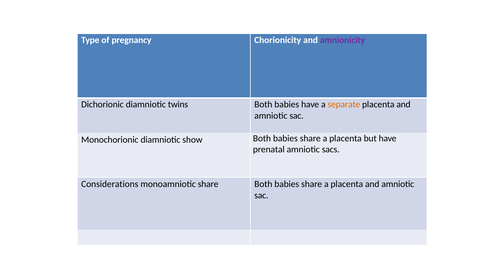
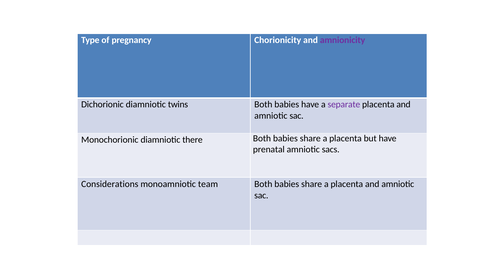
separate colour: orange -> purple
show: show -> there
monoamniotic share: share -> team
